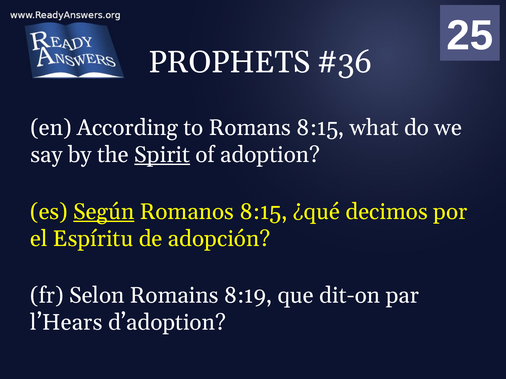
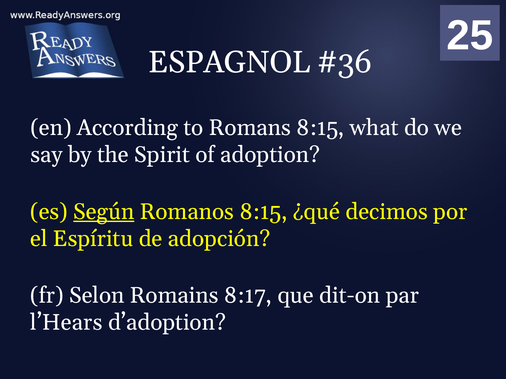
PROPHETS: PROPHETS -> ESPAGNOL
Spirit underline: present -> none
8:19: 8:19 -> 8:17
